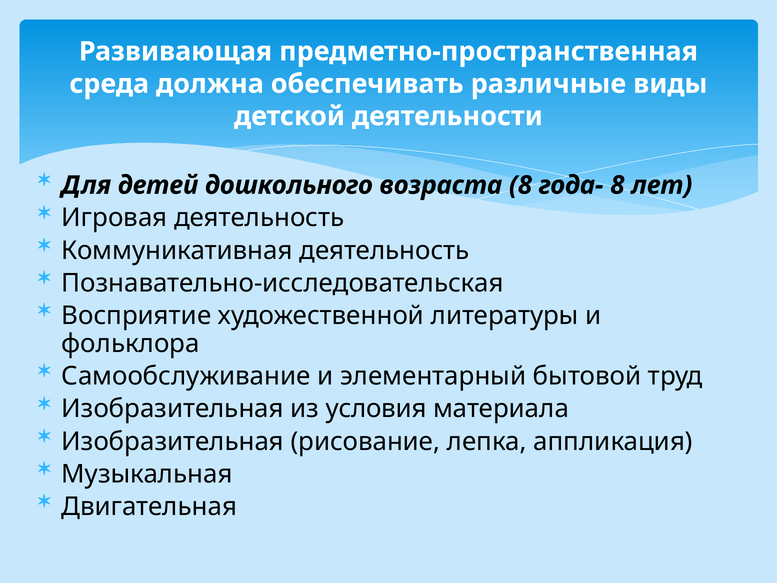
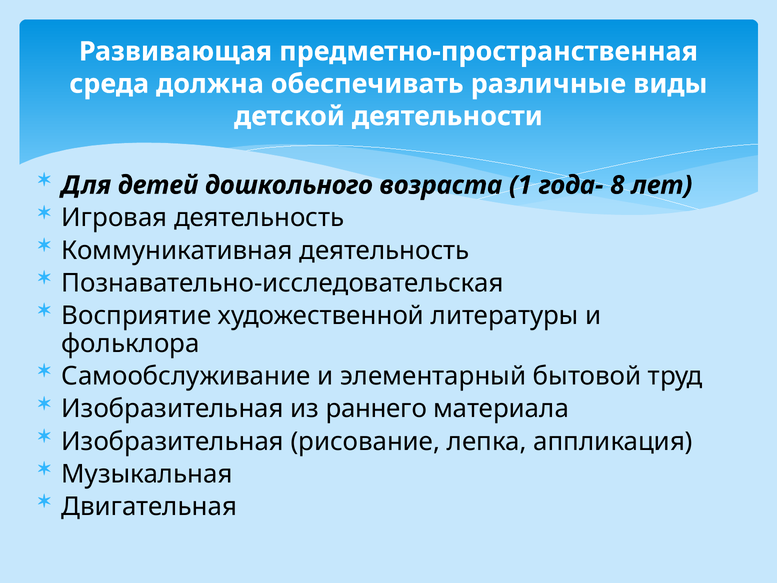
возраста 8: 8 -> 1
условия: условия -> раннего
